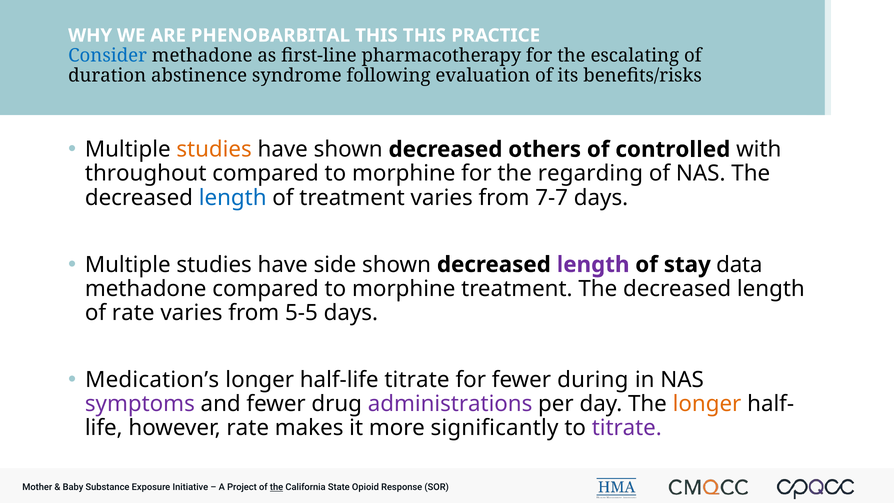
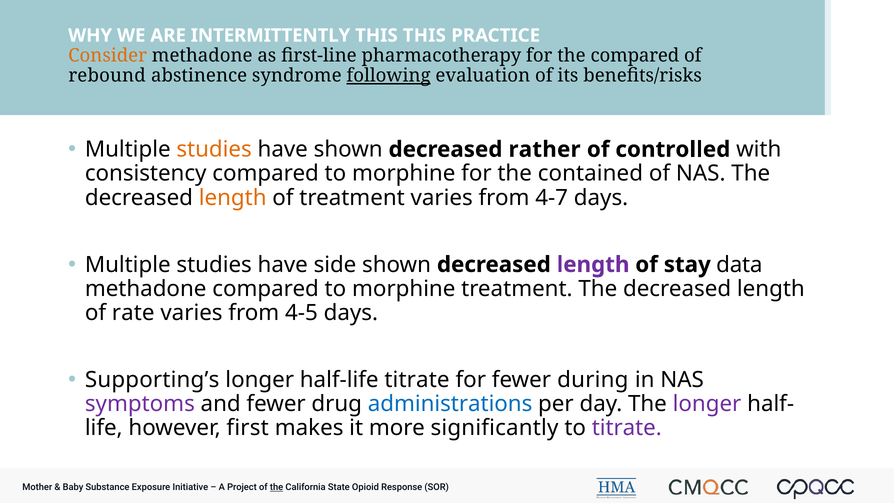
PHENOBARBITAL: PHENOBARBITAL -> INTERMITTENTLY
Consider colour: blue -> orange
the escalating: escalating -> compared
duration: duration -> rebound
following underline: none -> present
others: others -> rather
throughout: throughout -> consistency
regarding: regarding -> contained
length at (233, 198) colour: blue -> orange
7-7: 7-7 -> 4-7
5-5: 5-5 -> 4-5
Medication’s: Medication’s -> Supporting’s
administrations colour: purple -> blue
longer at (707, 404) colour: orange -> purple
however rate: rate -> first
